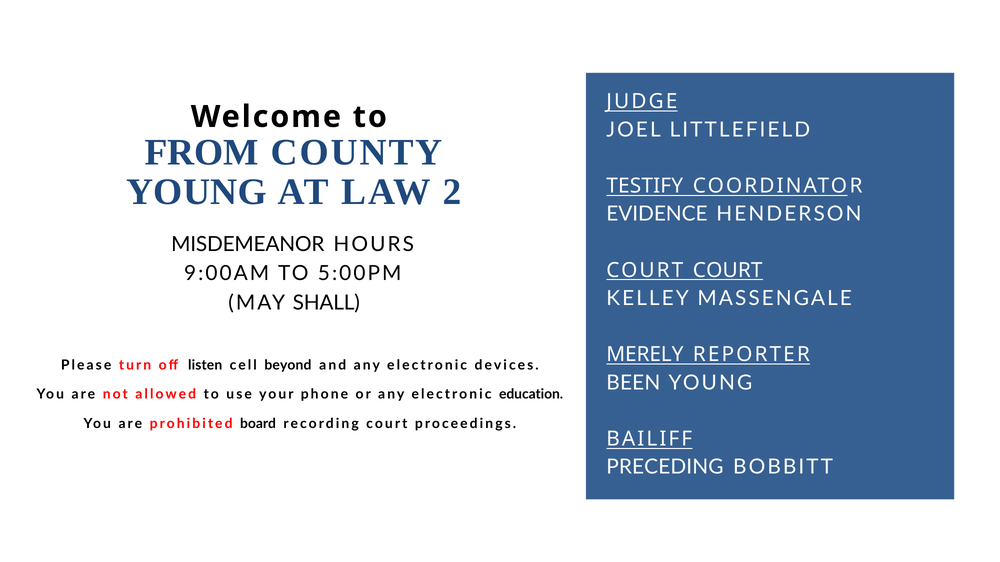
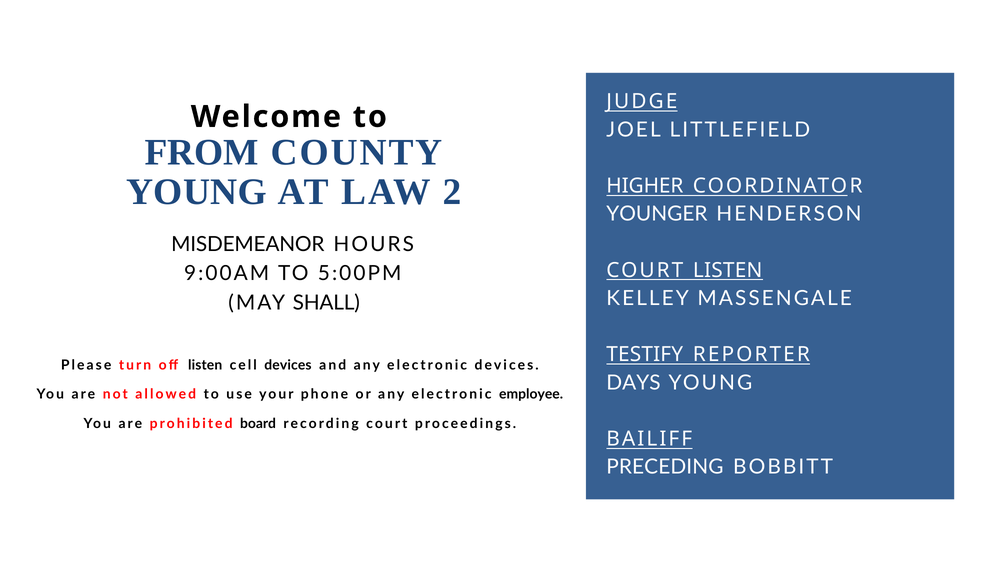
TESTIFY: TESTIFY -> HIGHER
EVIDENCE: EVIDENCE -> YOUNGER
COURT COURT: COURT -> LISTEN
MERELY: MERELY -> TESTIFY
cell beyond: beyond -> devices
BEEN: BEEN -> DAYS
education: education -> employee
